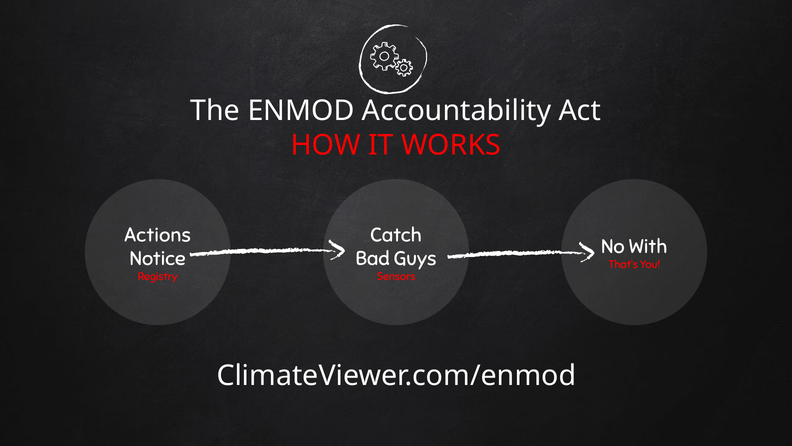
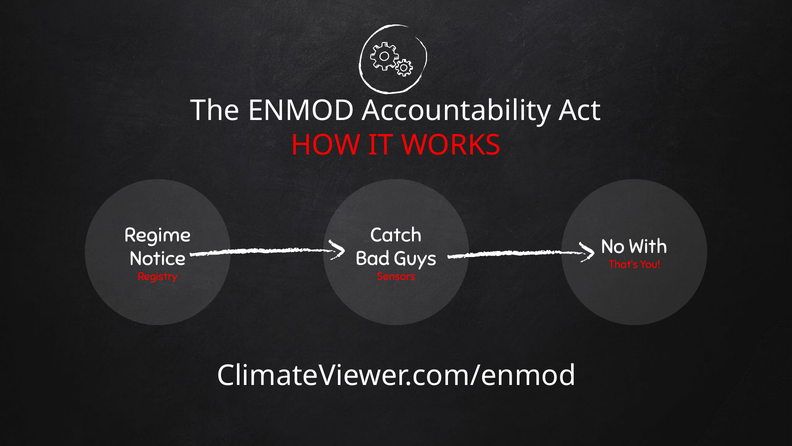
Actions: Actions -> Regime
